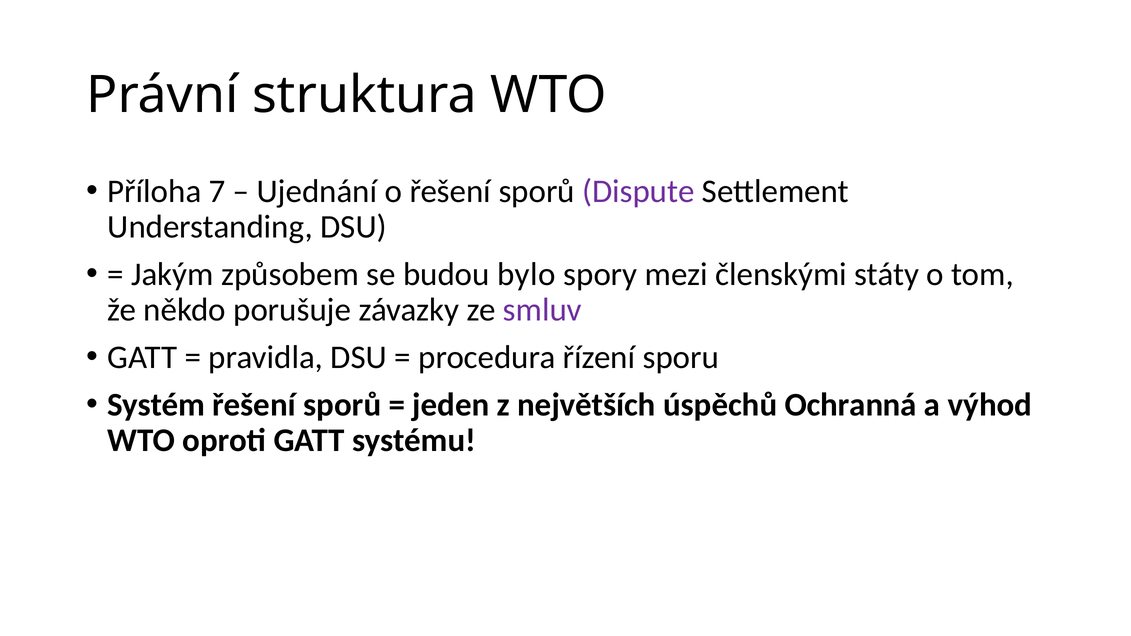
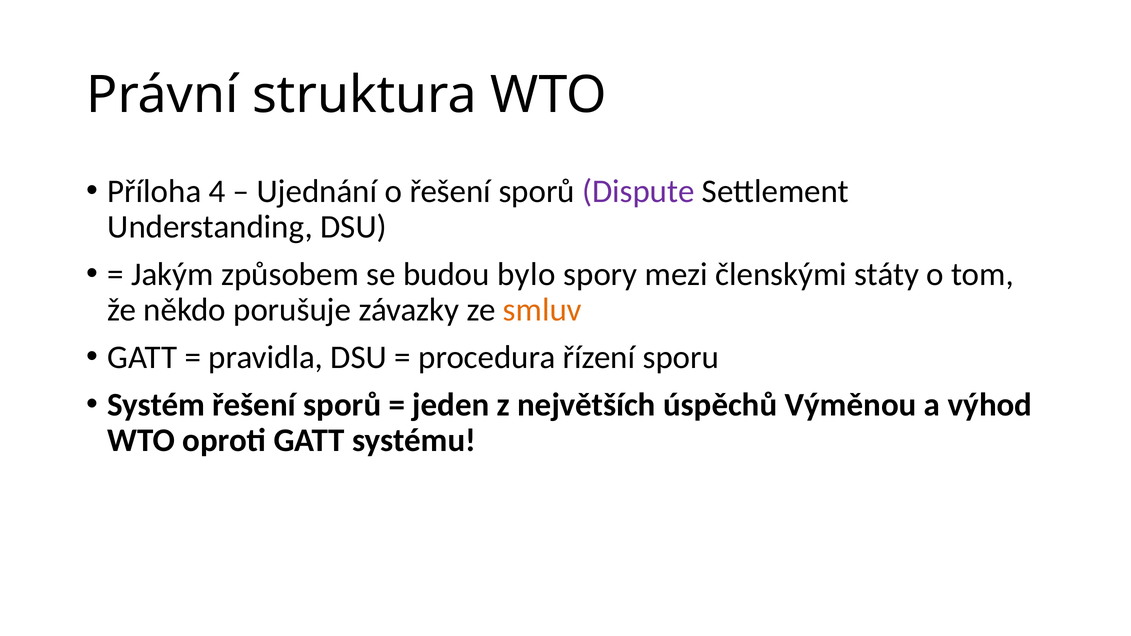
7: 7 -> 4
smluv colour: purple -> orange
Ochranná: Ochranná -> Výměnou
